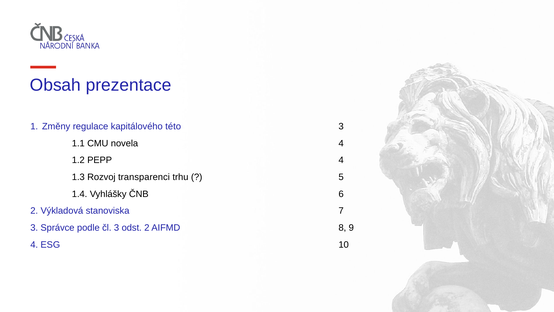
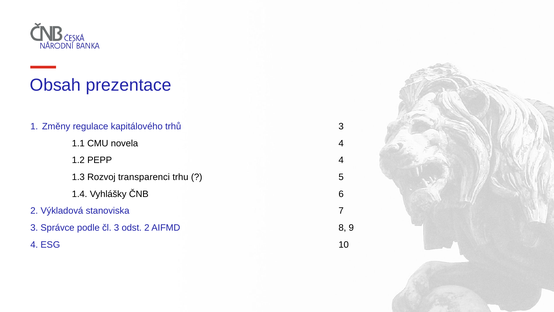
této: této -> trhů
